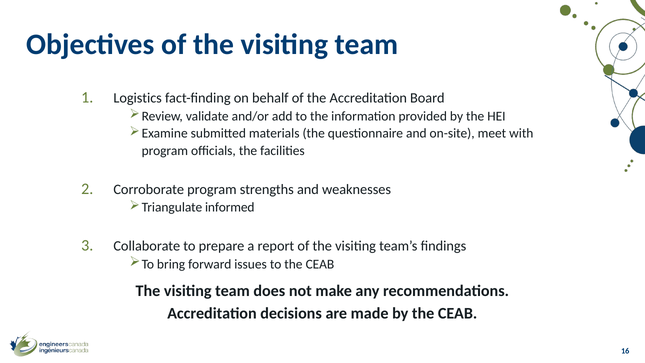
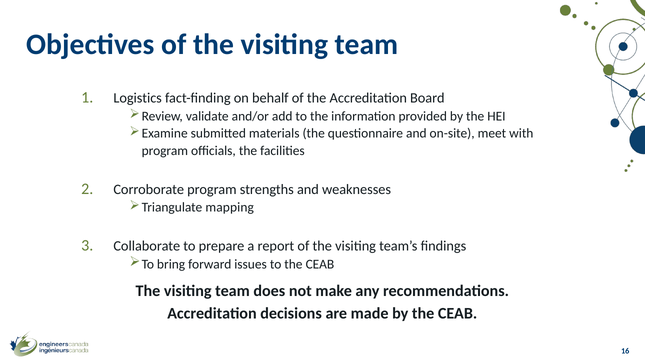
informed: informed -> mapping
